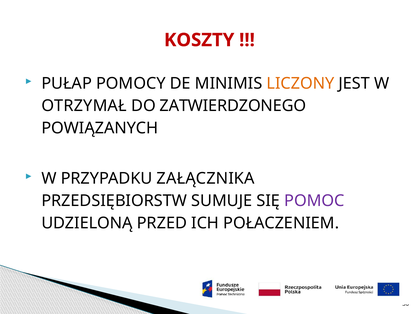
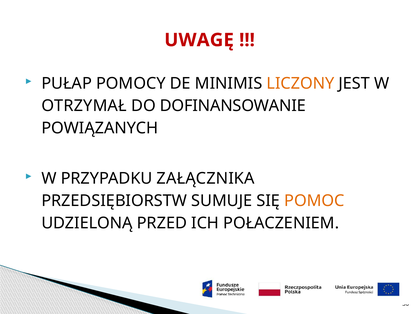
KOSZTY: KOSZTY -> UWAGĘ
ZATWIERDZONEGO: ZATWIERDZONEGO -> DOFINANSOWANIE
POMOC colour: purple -> orange
